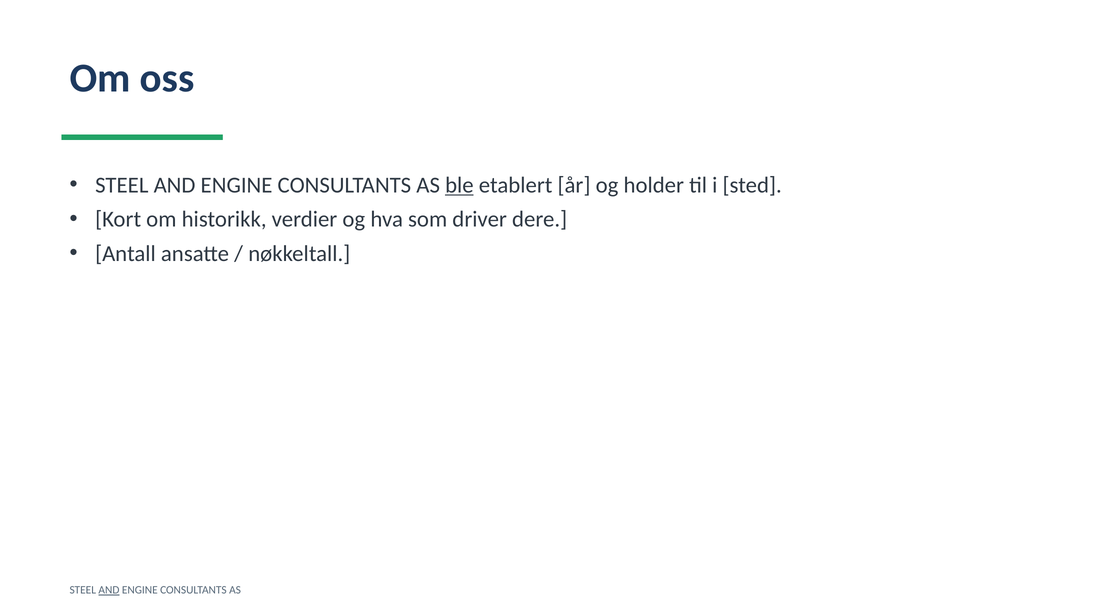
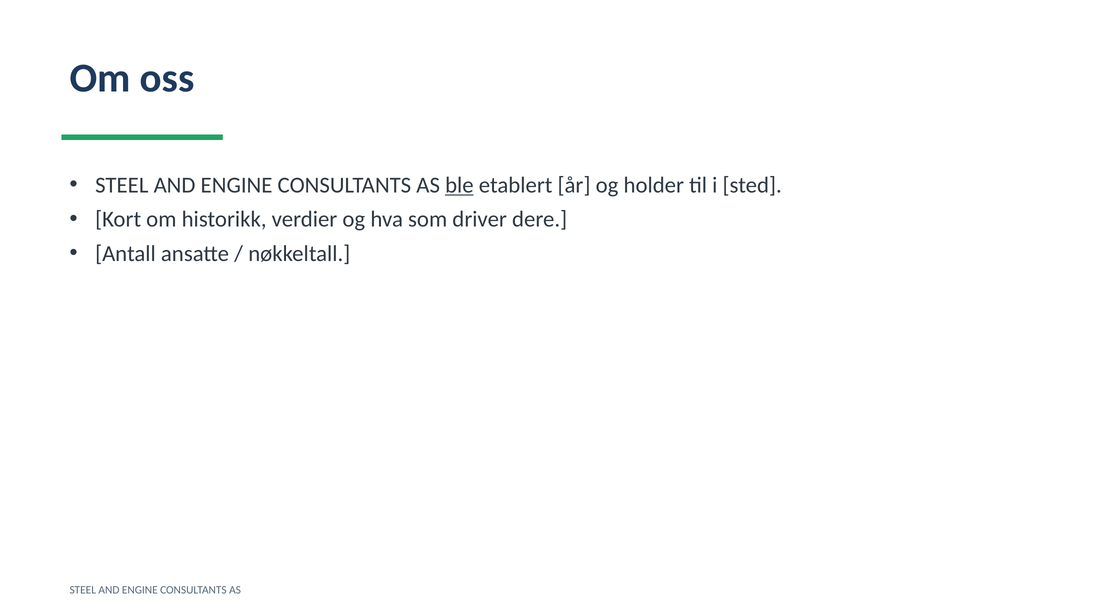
AND at (109, 590) underline: present -> none
